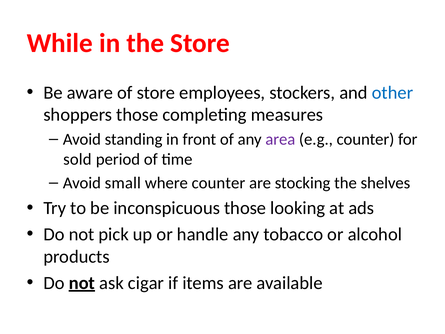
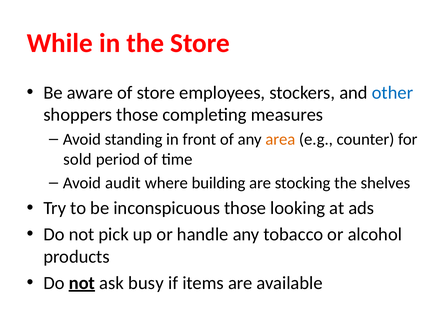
area colour: purple -> orange
small: small -> audit
where counter: counter -> building
cigar: cigar -> busy
